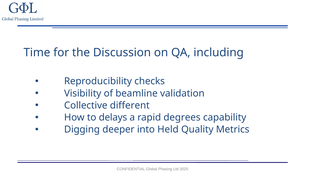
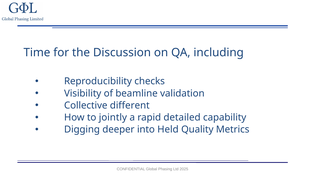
delays: delays -> jointly
degrees: degrees -> detailed
